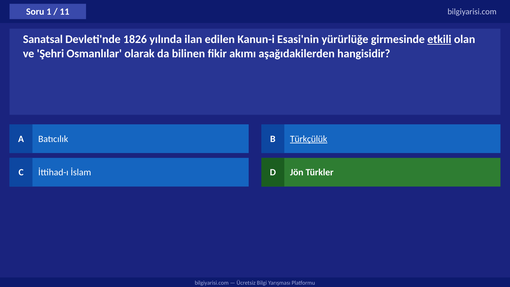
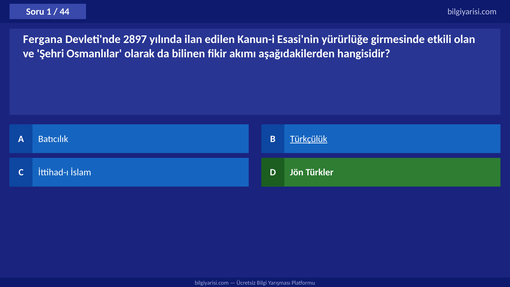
11: 11 -> 44
Sanatsal: Sanatsal -> Fergana
1826: 1826 -> 2897
etkili underline: present -> none
